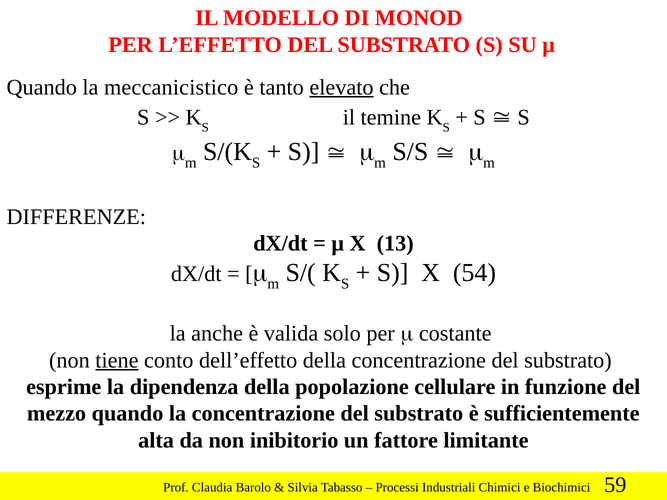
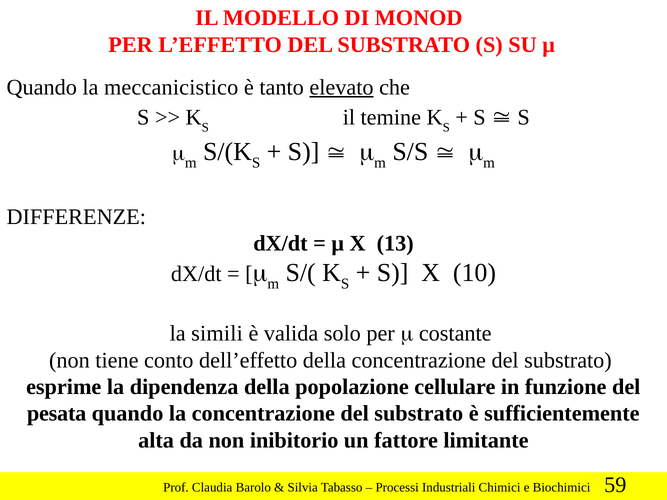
54: 54 -> 10
anche: anche -> simili
tiene underline: present -> none
mezzo: mezzo -> pesata
